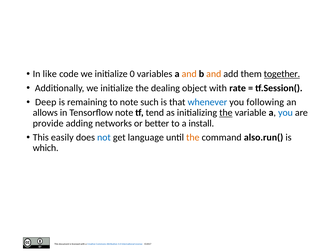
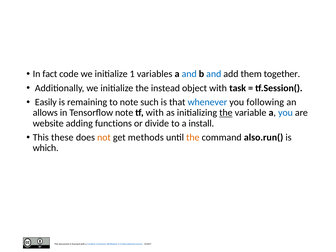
like: like -> fact
0: 0 -> 1
and at (189, 74) colour: orange -> blue
and at (214, 74) colour: orange -> blue
together underline: present -> none
dealing: dealing -> instead
rate: rate -> task
Deep: Deep -> Easily
tf tend: tend -> with
provide: provide -> website
networks: networks -> functions
better: better -> divide
easily: easily -> these
not colour: blue -> orange
language: language -> methods
